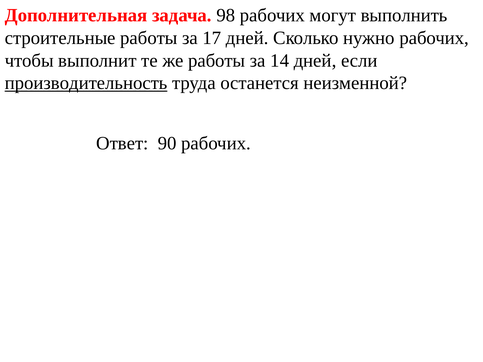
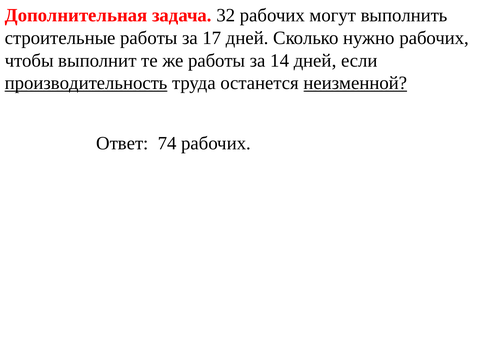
98: 98 -> 32
неизменной underline: none -> present
90: 90 -> 74
